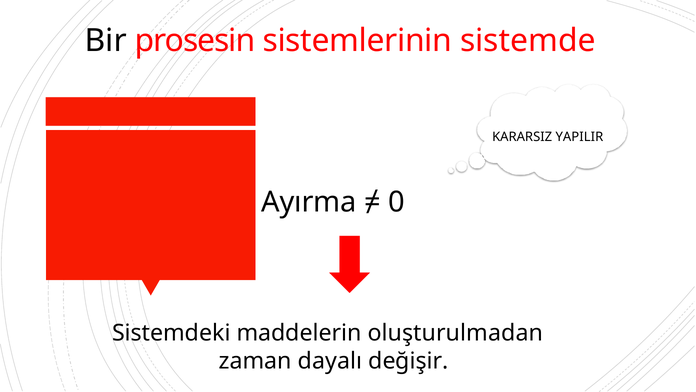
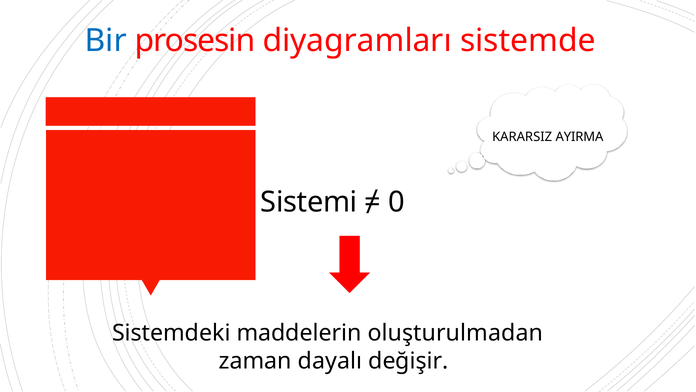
Bir colour: black -> blue
sistemlerinin: sistemlerinin -> diyagramları
YAPILIR: YAPILIR -> AYIRMA
Ayırma: Ayırma -> Sistemi
